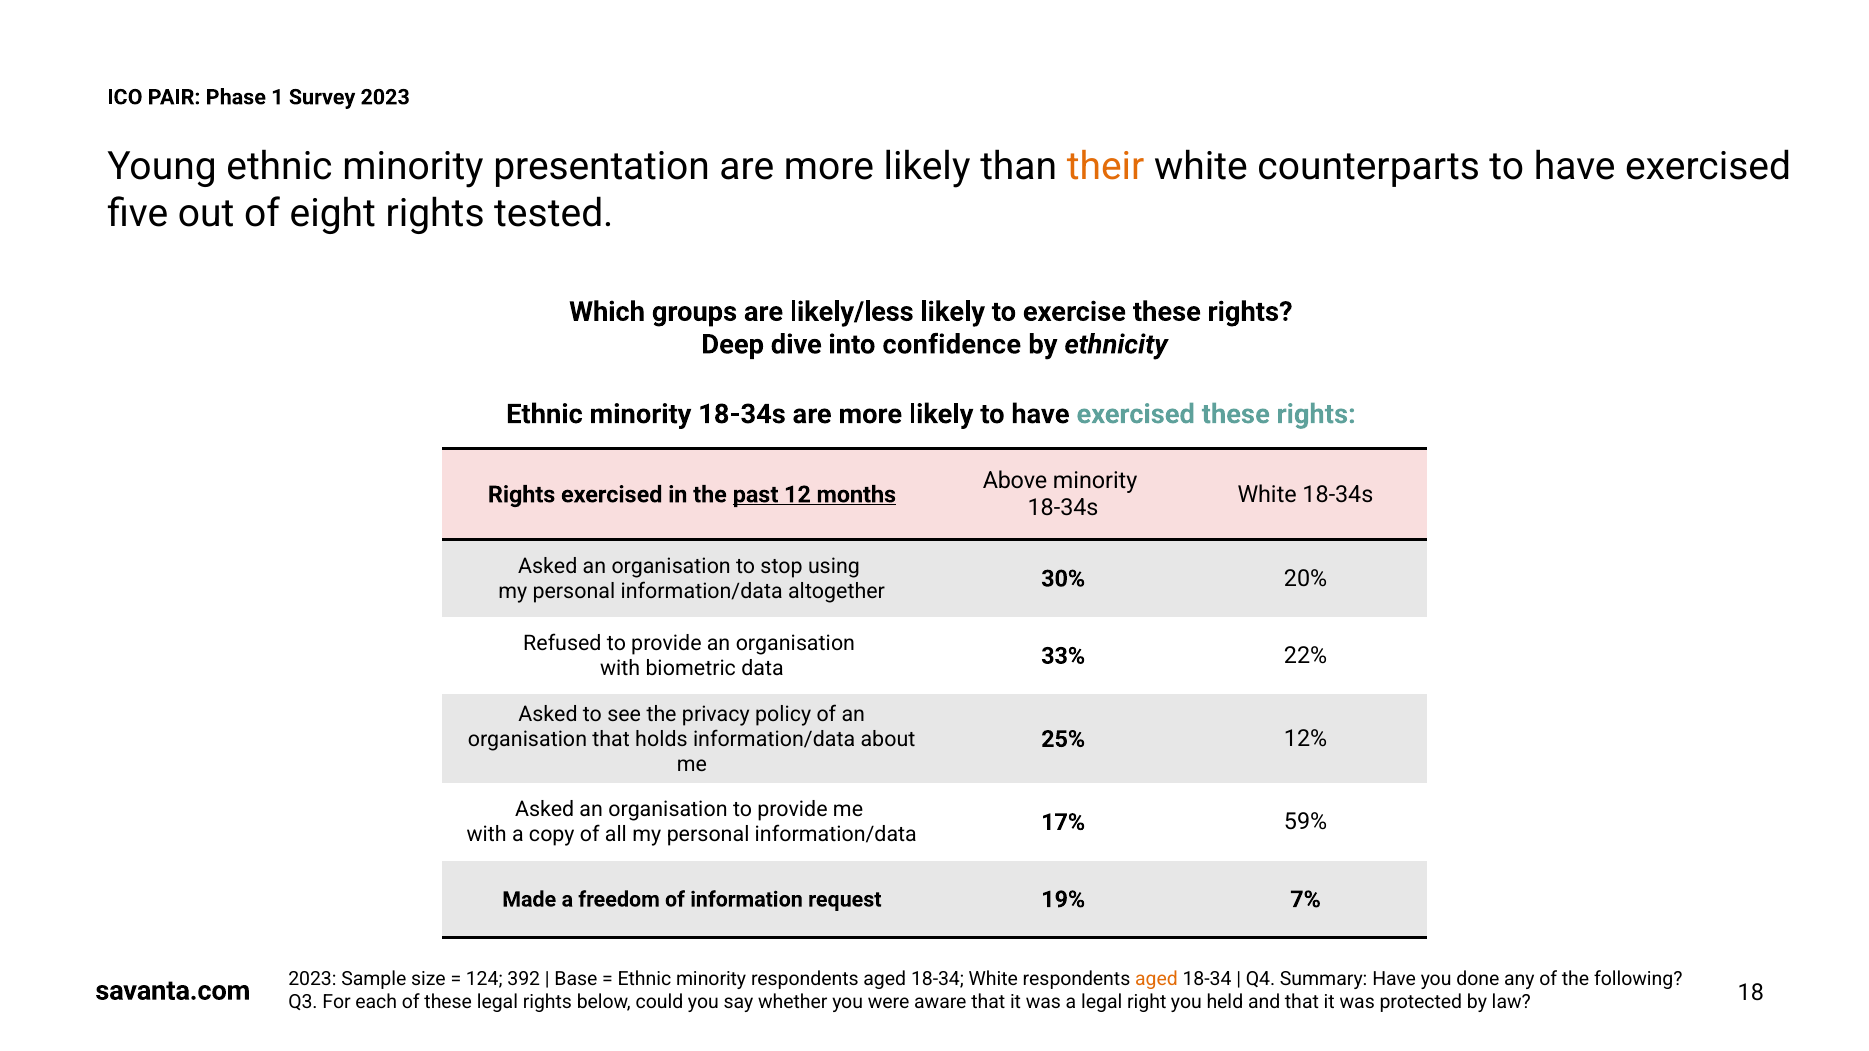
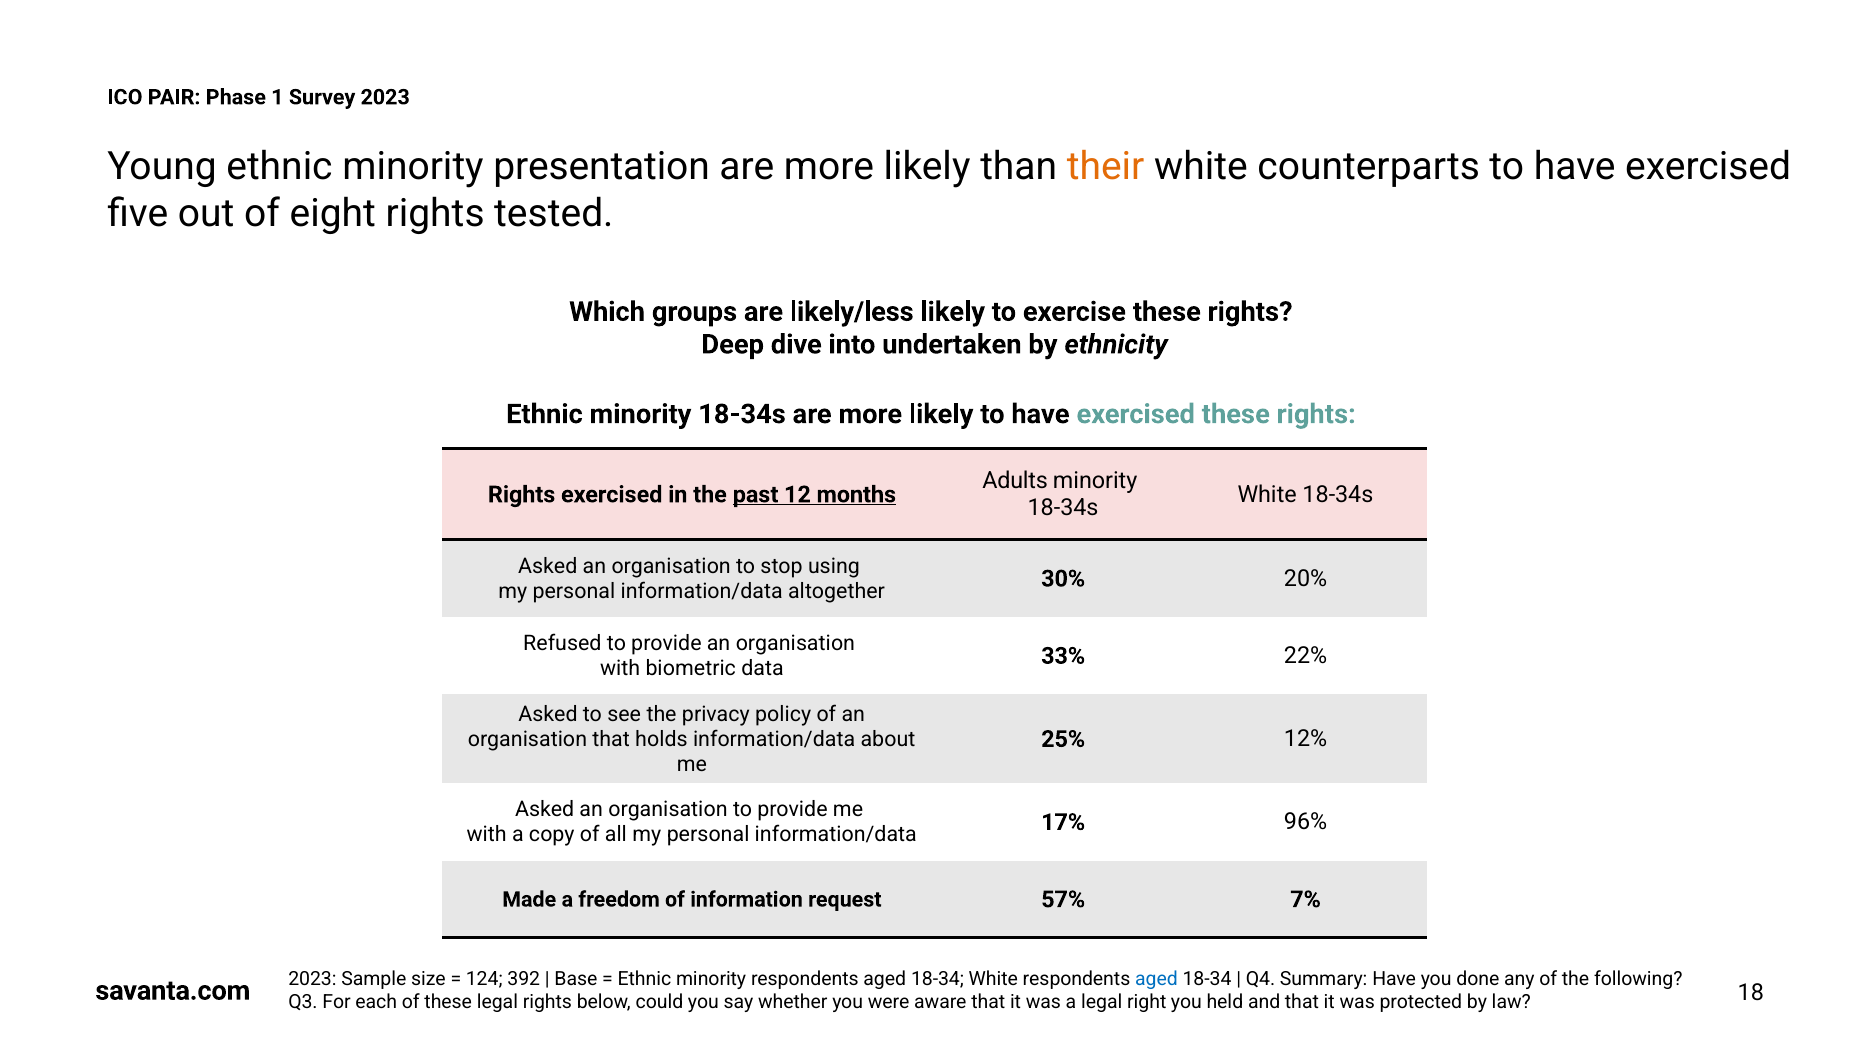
confidence: confidence -> undertaken
Above: Above -> Adults
59%: 59% -> 96%
19%: 19% -> 57%
aged at (1157, 979) colour: orange -> blue
